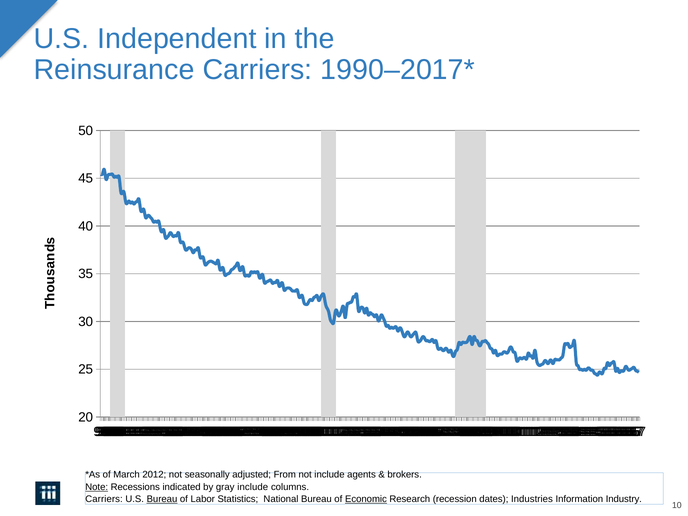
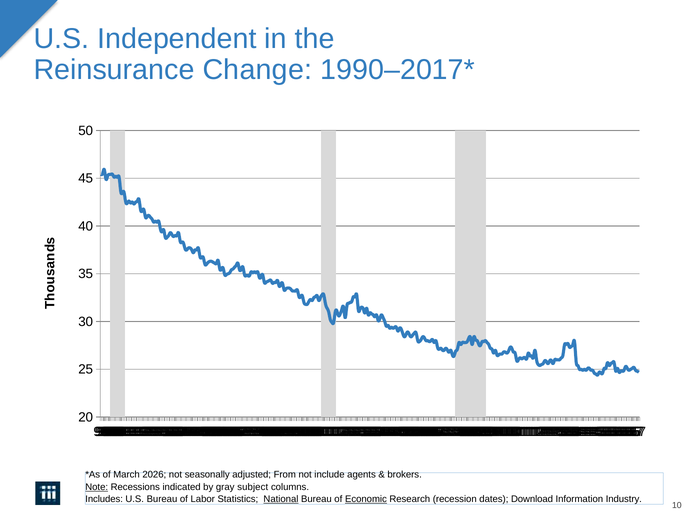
Reinsurance Carriers: Carriers -> Change
2012: 2012 -> 2026
gray include: include -> subject
Carriers at (104, 499): Carriers -> Includes
Bureau at (162, 499) underline: present -> none
National underline: none -> present
Industries: Industries -> Download
